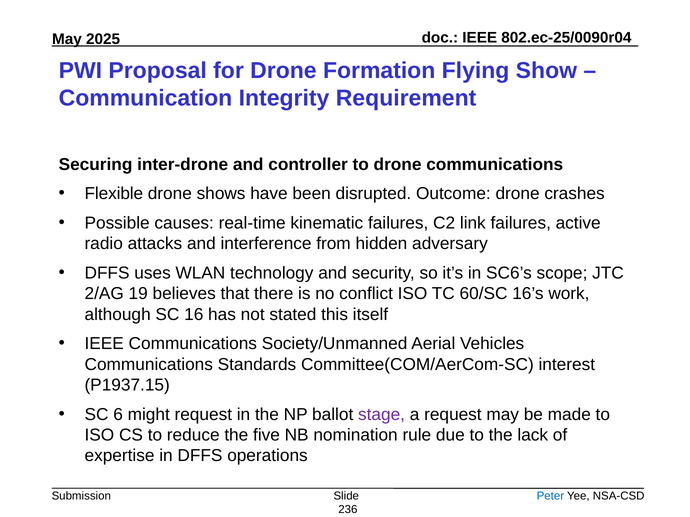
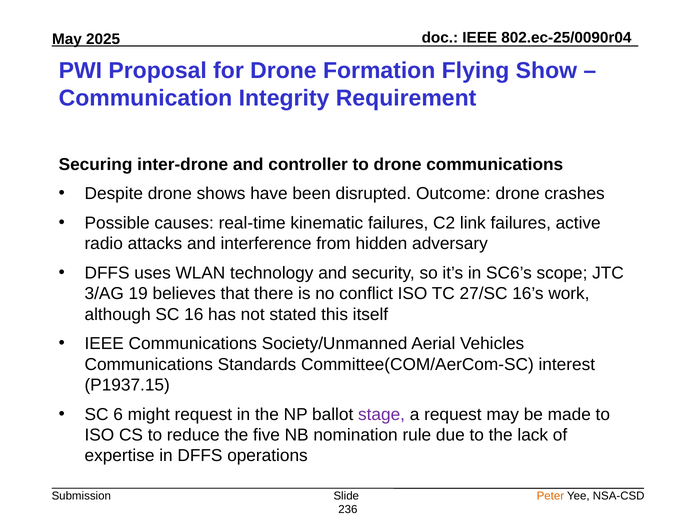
Flexible: Flexible -> Despite
2/AG: 2/AG -> 3/AG
60/SC: 60/SC -> 27/SC
Peter colour: blue -> orange
